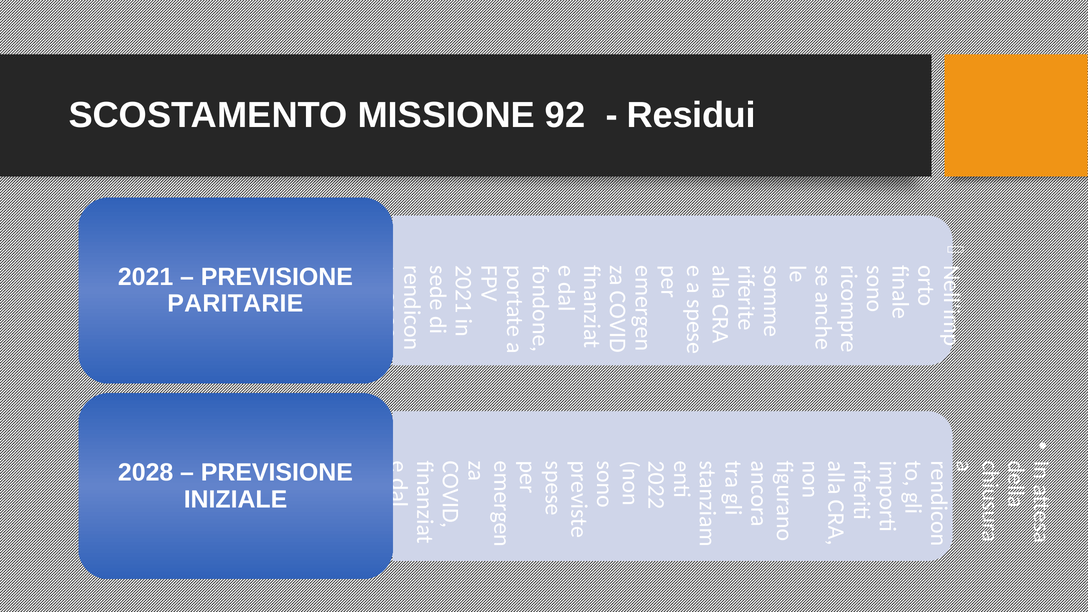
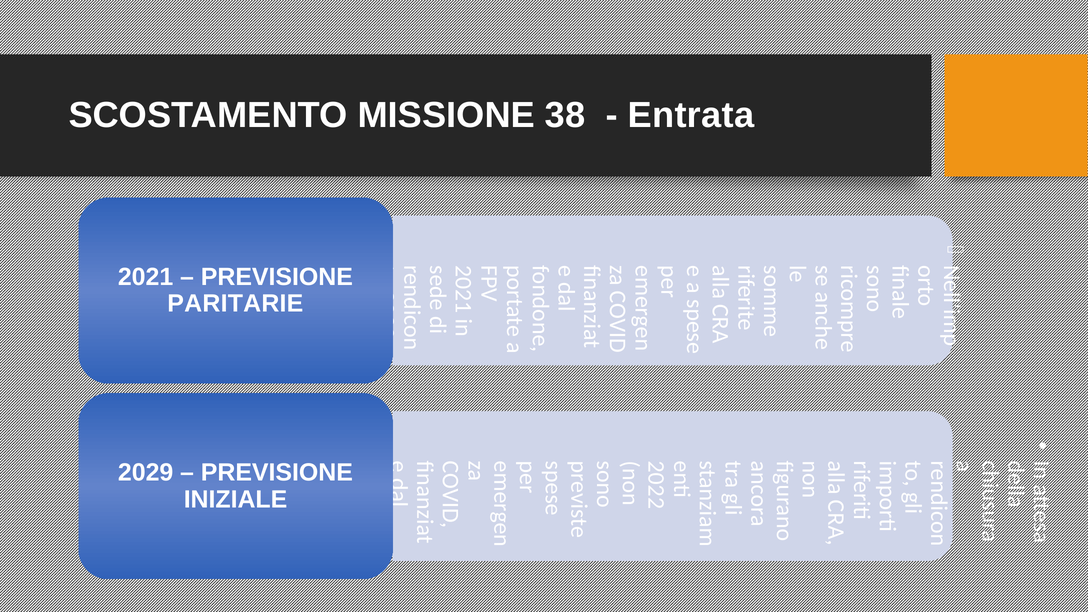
92: 92 -> 38
Residui: Residui -> Entrata
2028: 2028 -> 2029
